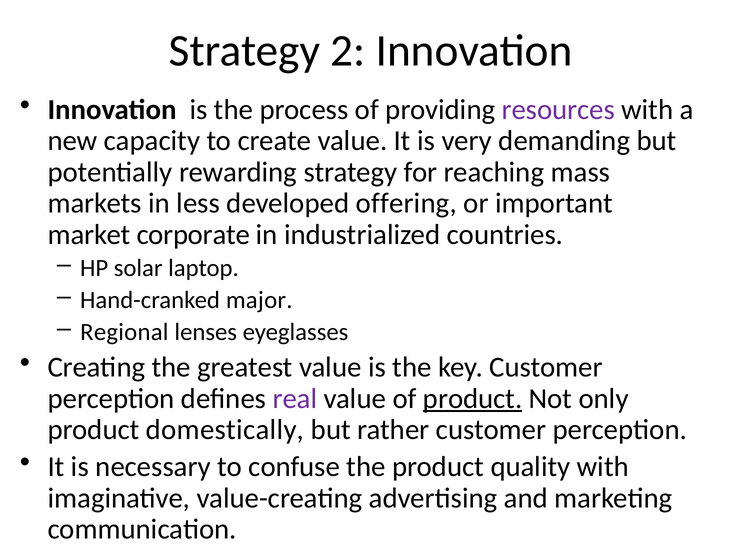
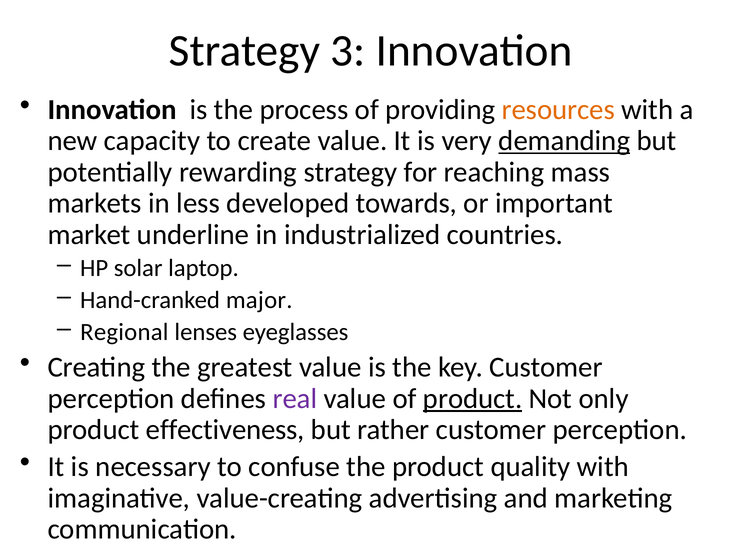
2: 2 -> 3
resources colour: purple -> orange
demanding underline: none -> present
offering: offering -> towards
corporate: corporate -> underline
domestically: domestically -> effectiveness
